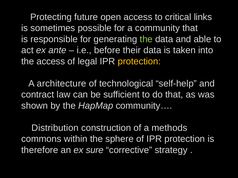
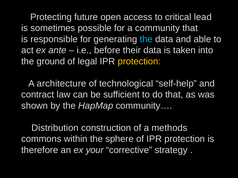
links: links -> lead
the at (146, 39) colour: light green -> light blue
the access: access -> ground
sure: sure -> your
